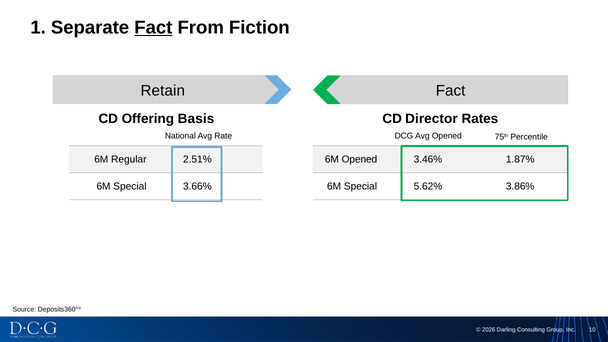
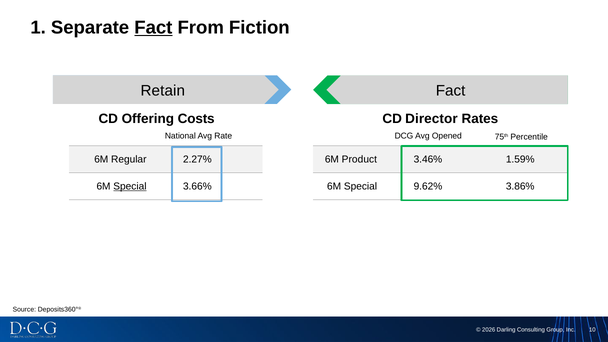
Basis: Basis -> Costs
2.51%: 2.51% -> 2.27%
6M Opened: Opened -> Product
1.87%: 1.87% -> 1.59%
Special at (130, 186) underline: none -> present
5.62%: 5.62% -> 9.62%
